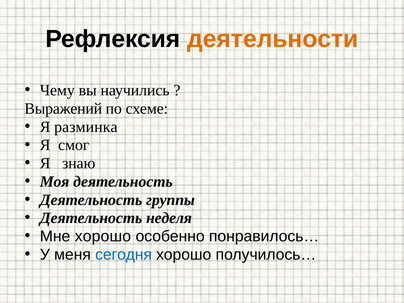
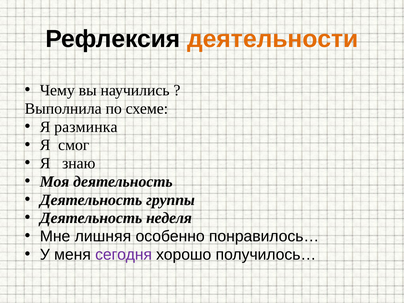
Выражений: Выражений -> Выполнила
Мне хорошо: хорошо -> лишняя
сегодня colour: blue -> purple
